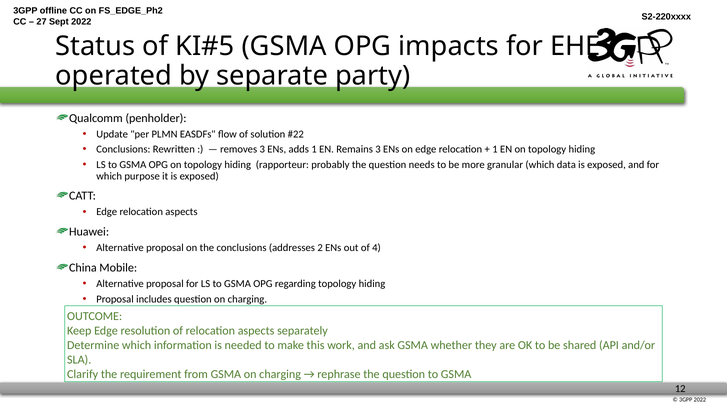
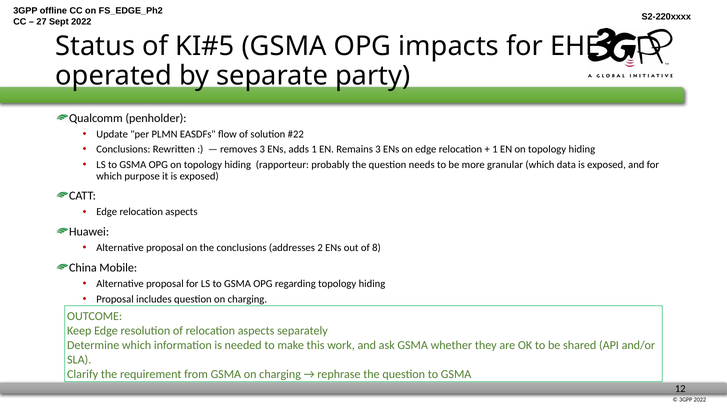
4: 4 -> 8
